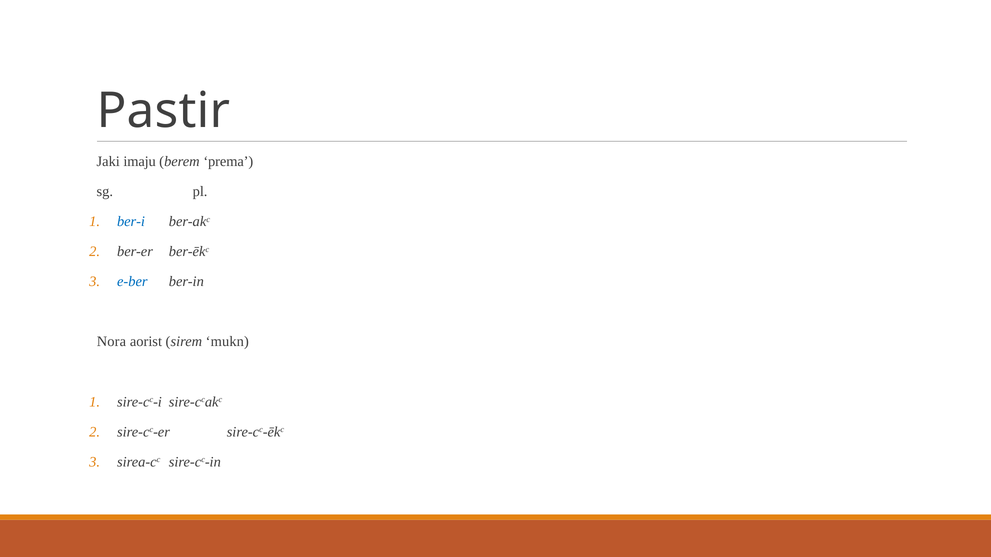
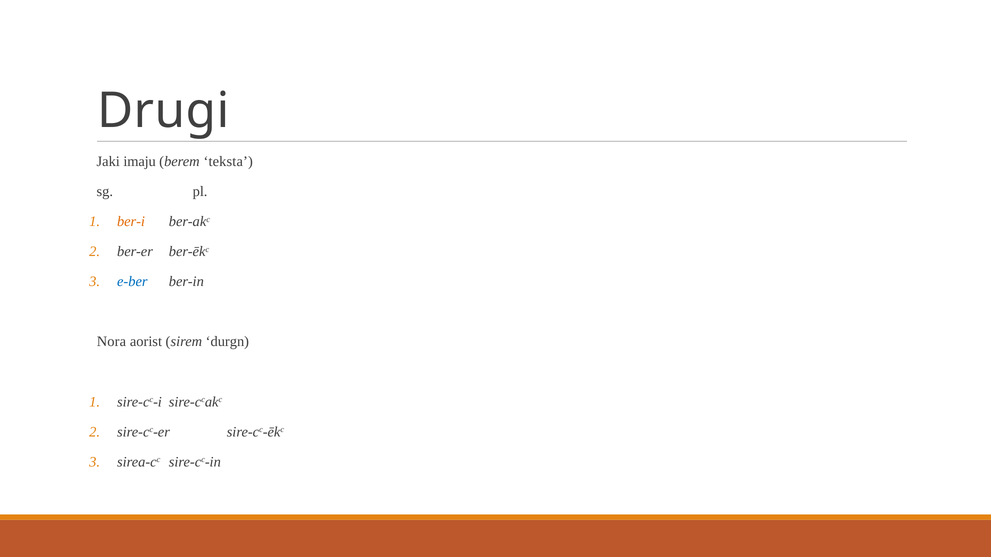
Pastir: Pastir -> Drugi
prema: prema -> teksta
ber-i colour: blue -> orange
mukn: mukn -> durgn
